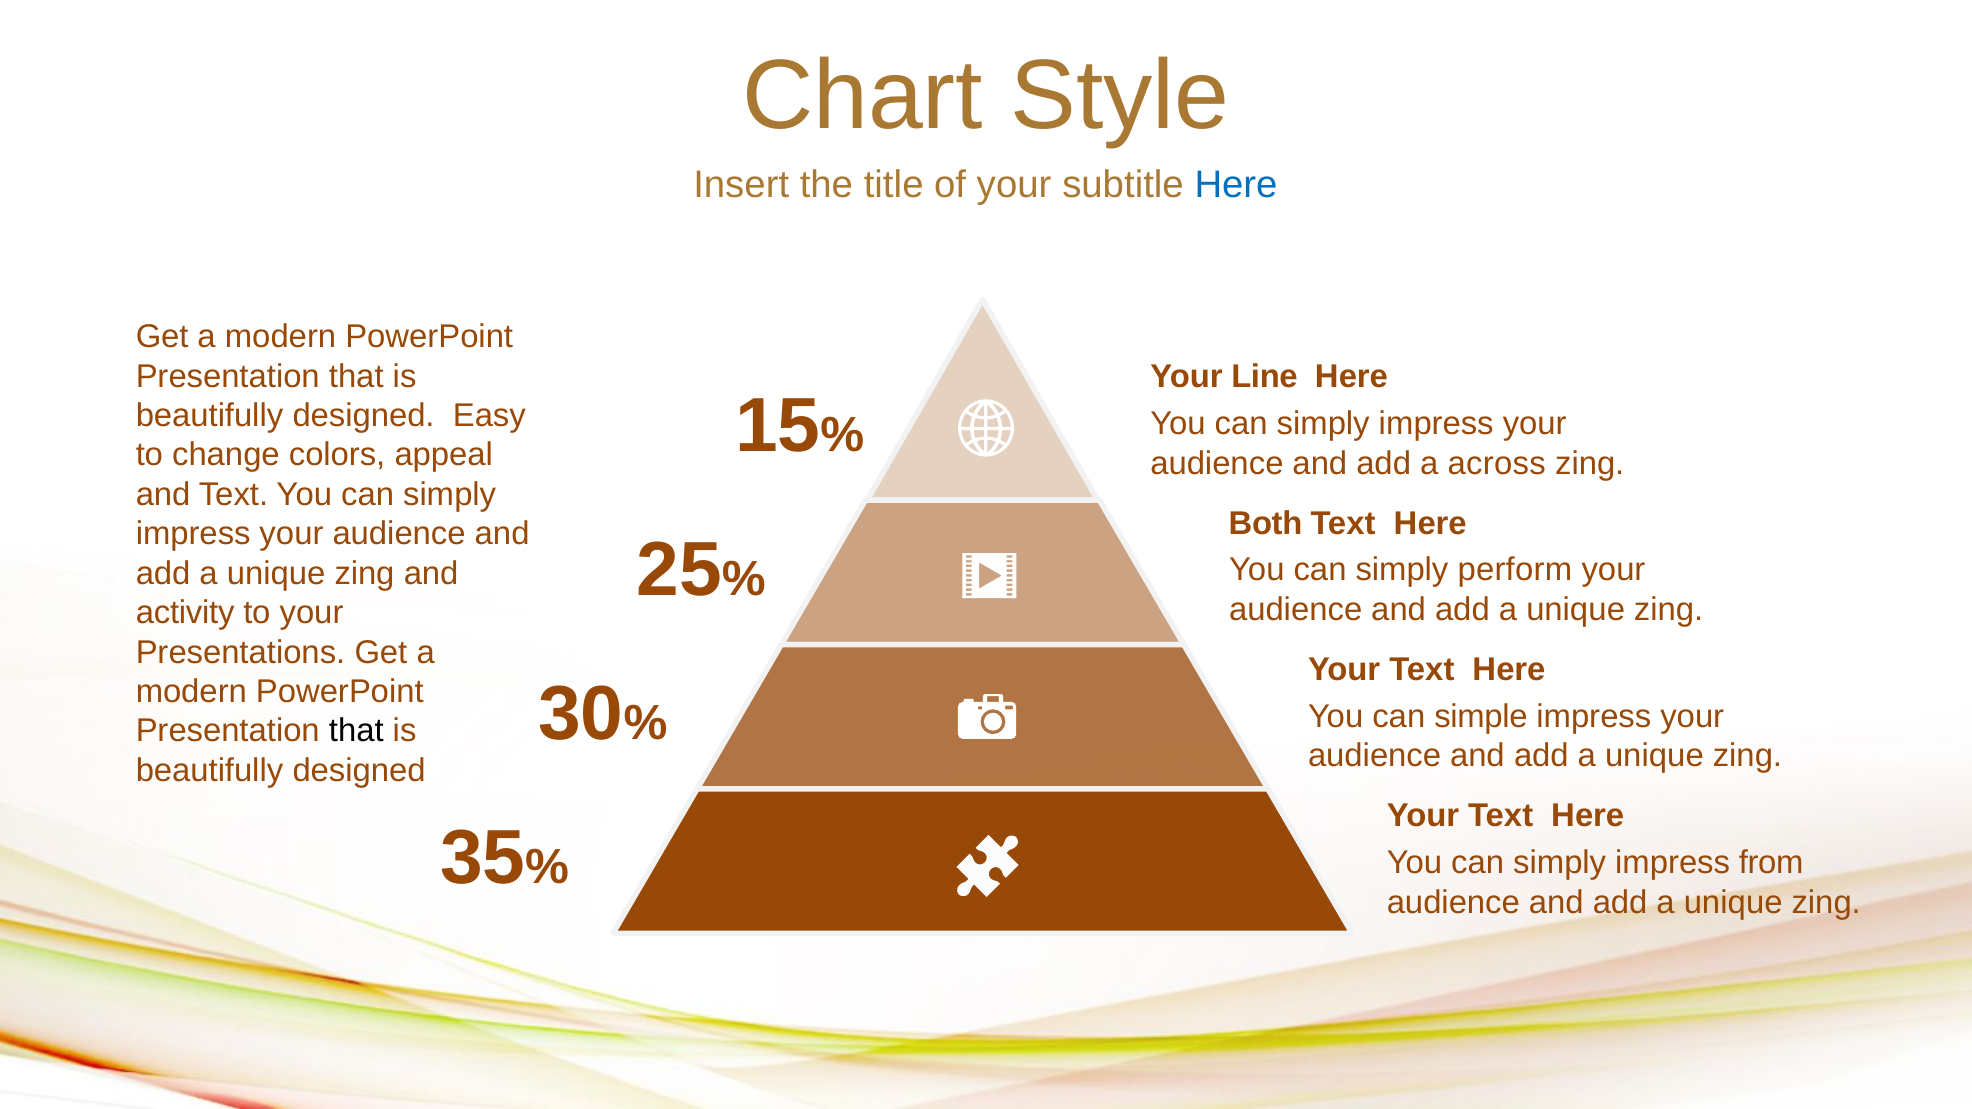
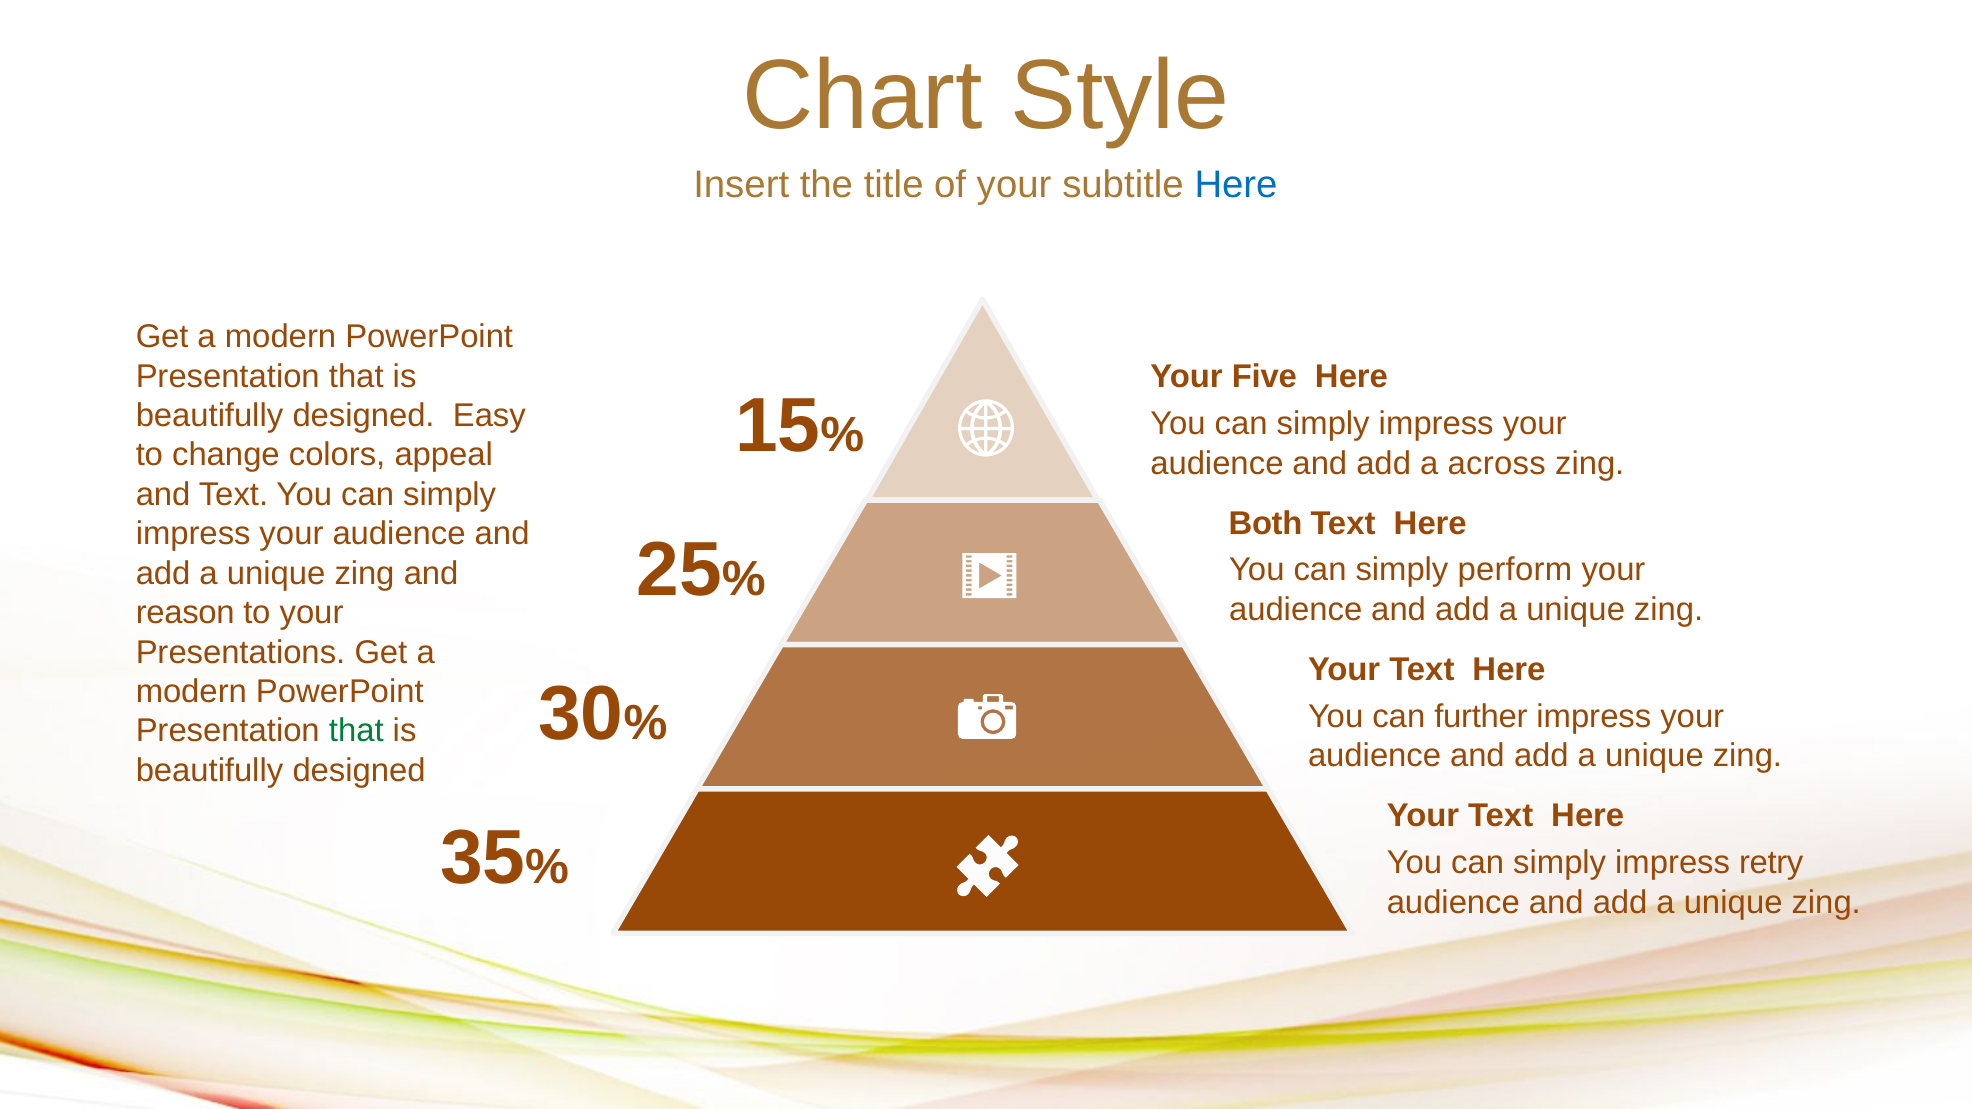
Line: Line -> Five
activity: activity -> reason
simple: simple -> further
that at (356, 731) colour: black -> green
from: from -> retry
